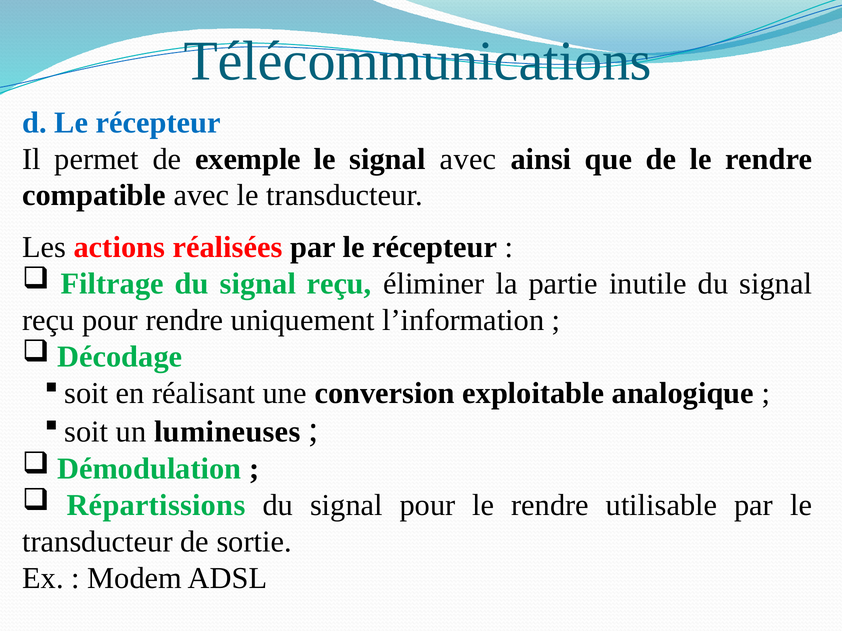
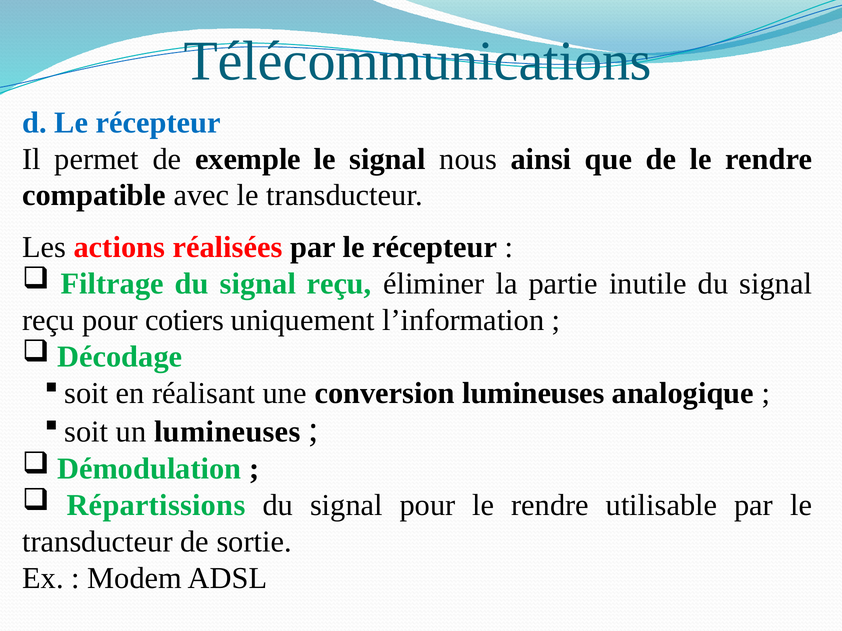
signal avec: avec -> nous
pour rendre: rendre -> cotiers
conversion exploitable: exploitable -> lumineuses
